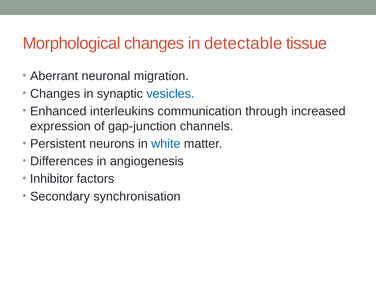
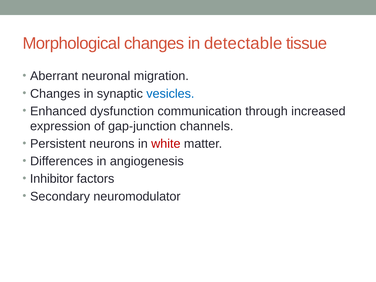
interleukins: interleukins -> dysfunction
white colour: blue -> red
synchronisation: synchronisation -> neuromodulator
